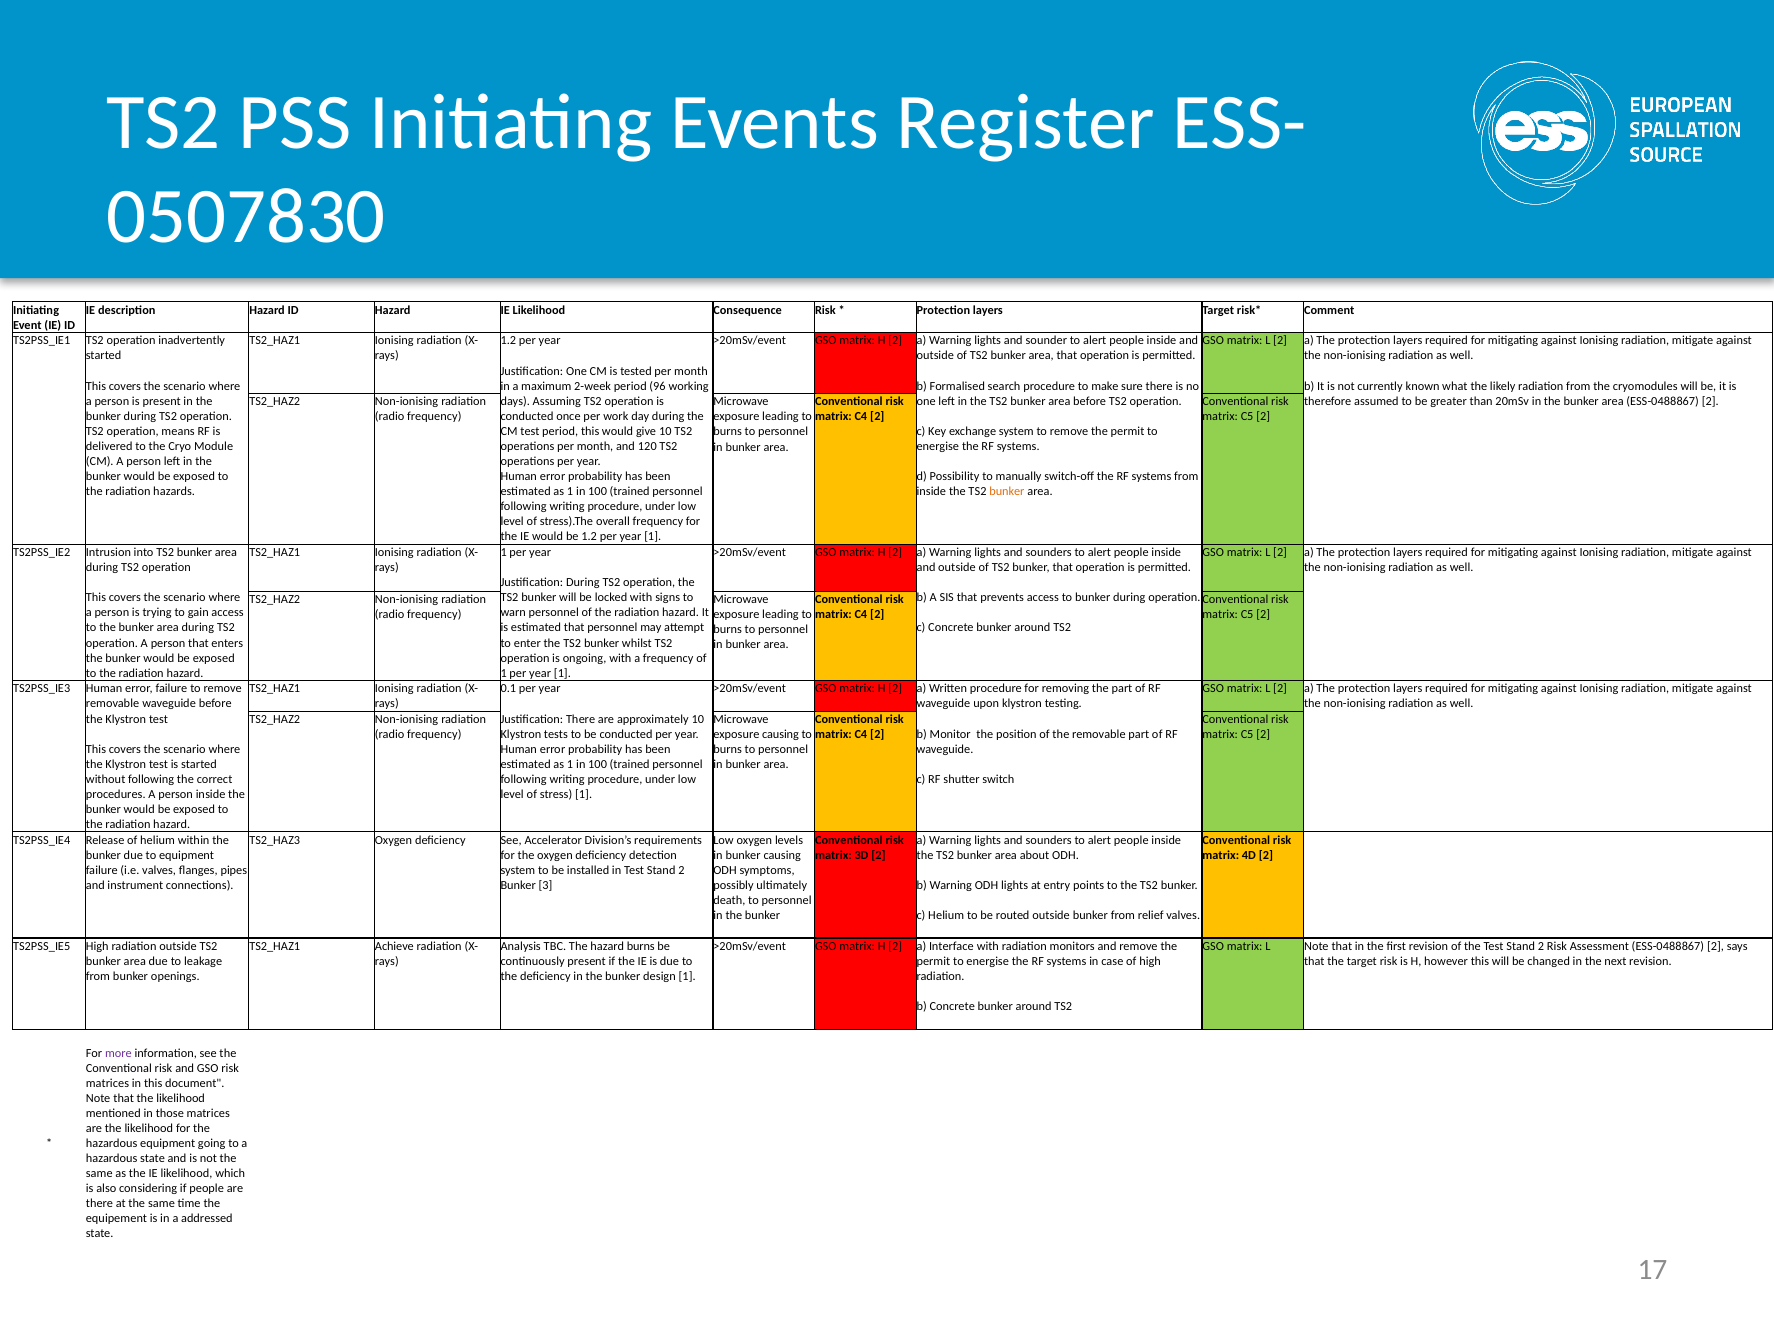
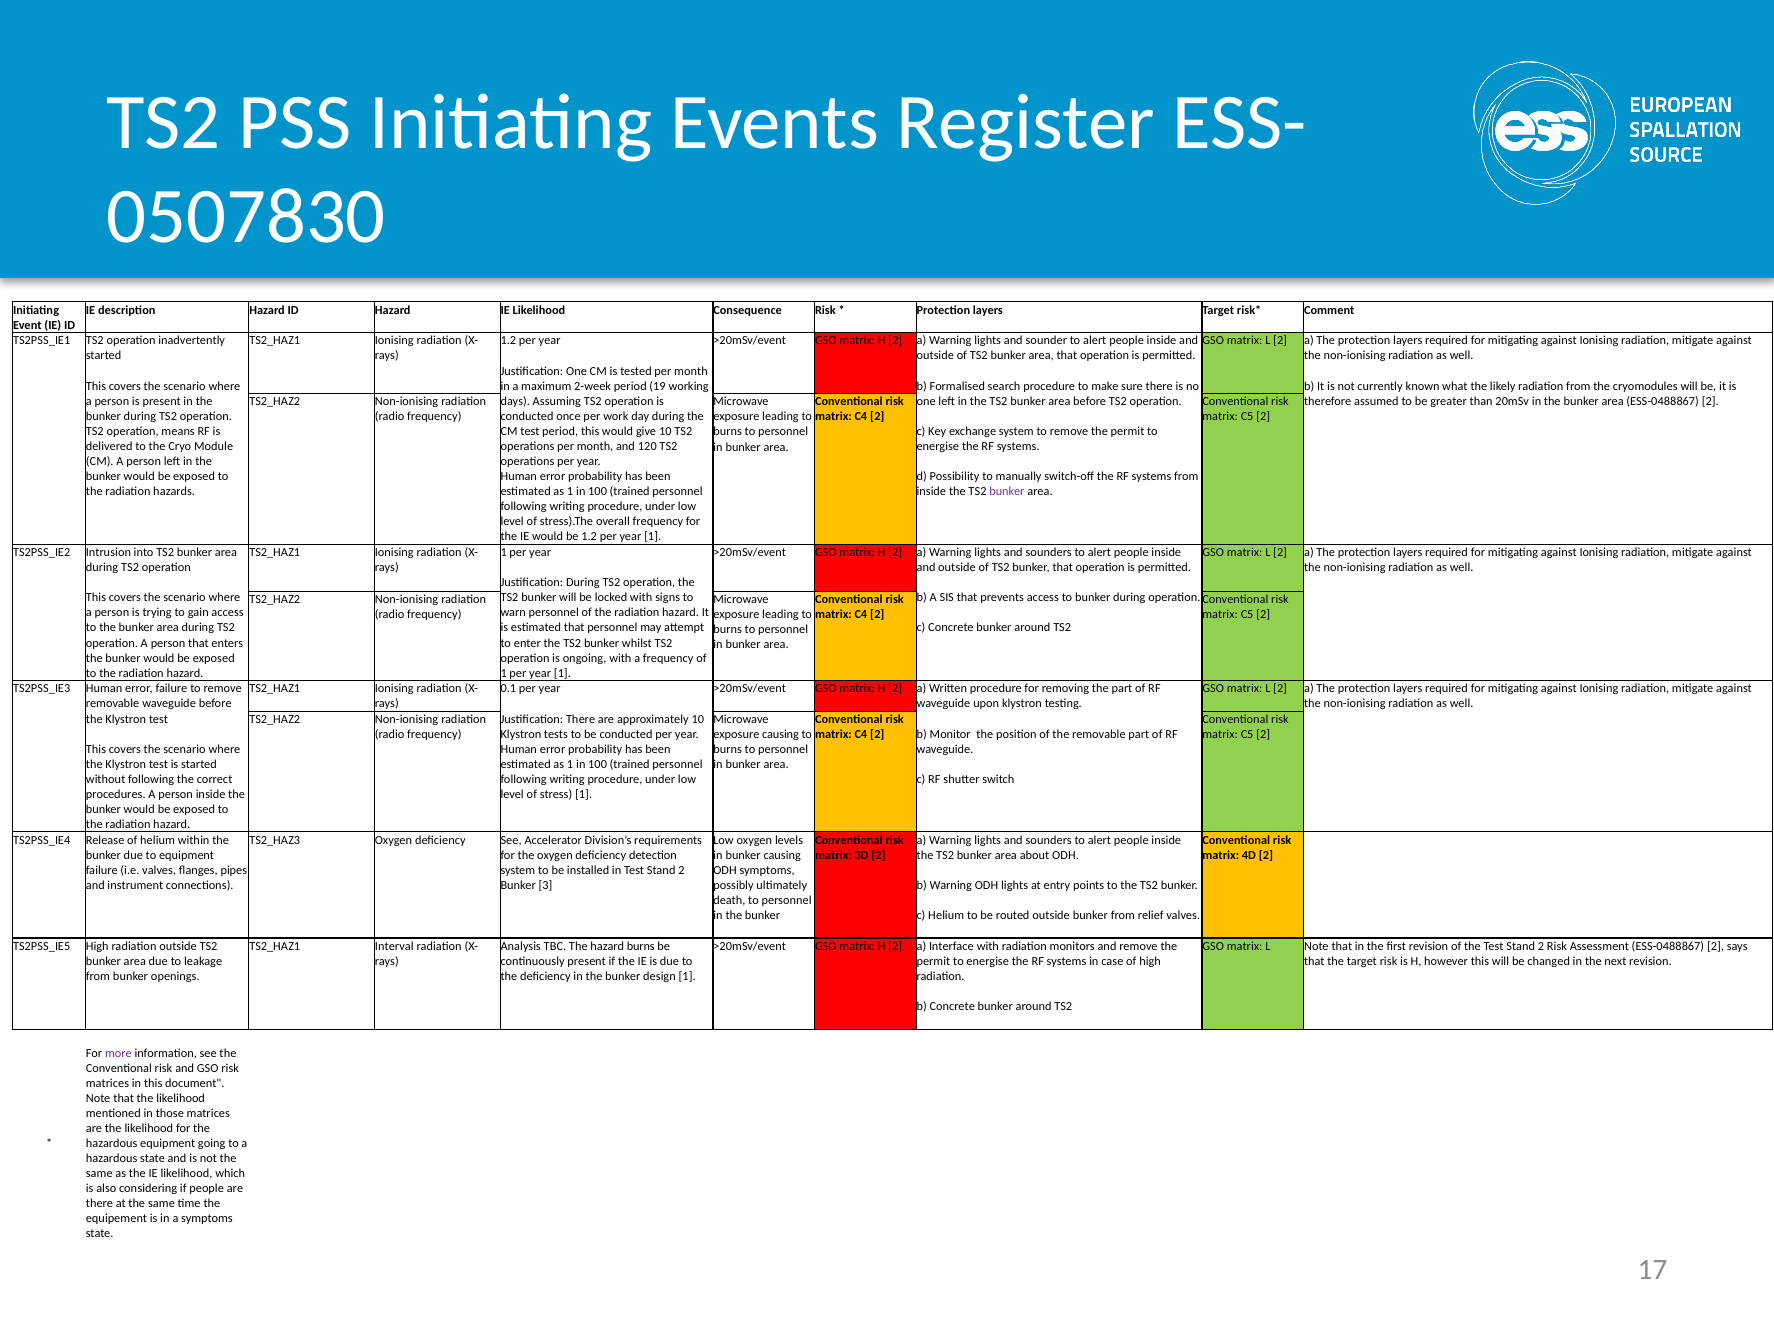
96: 96 -> 19
bunker at (1007, 492) colour: orange -> purple
Achieve: Achieve -> Interval
a addressed: addressed -> symptoms
